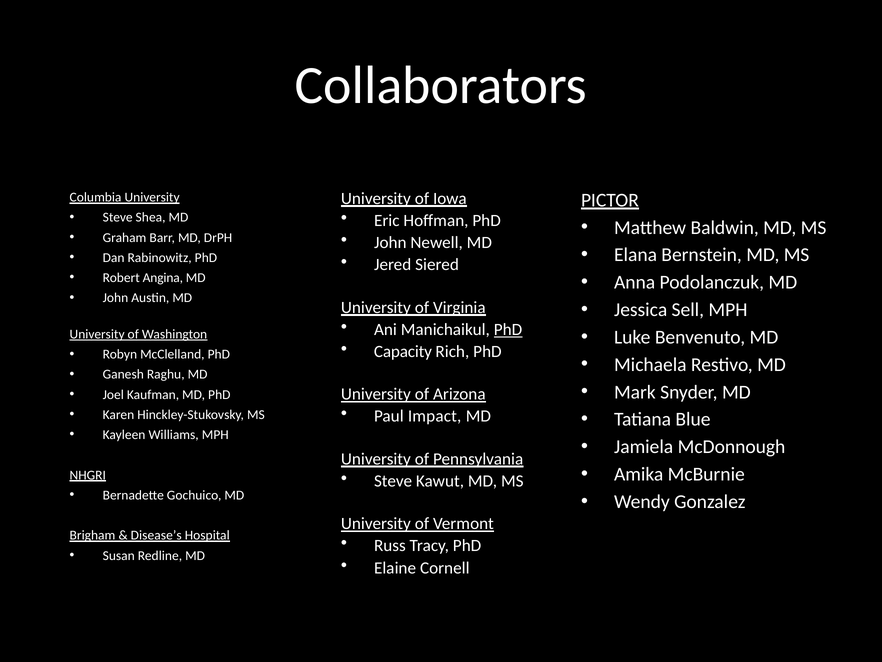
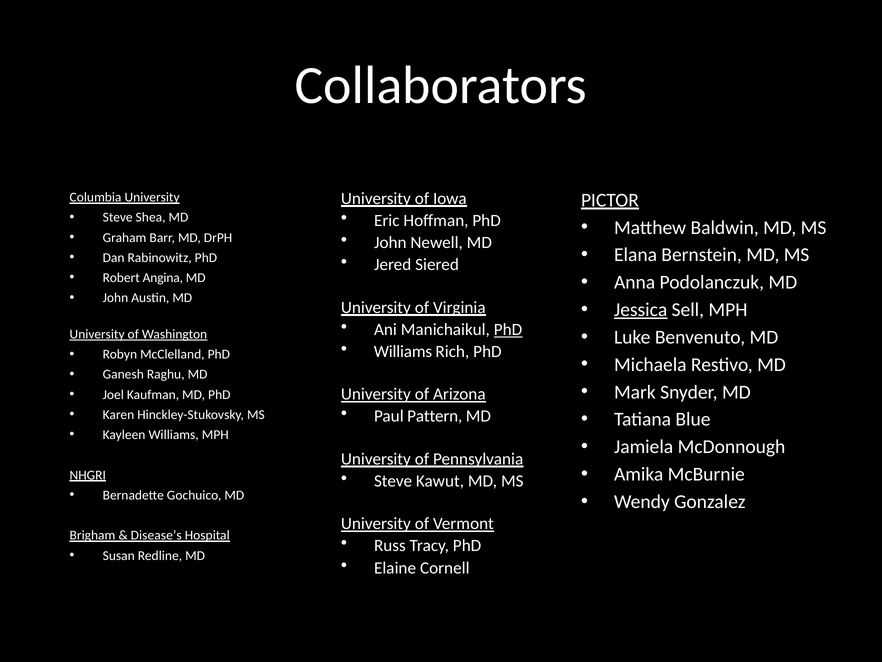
Jessica underline: none -> present
Capacity at (403, 351): Capacity -> Williams
Impact: Impact -> Pattern
